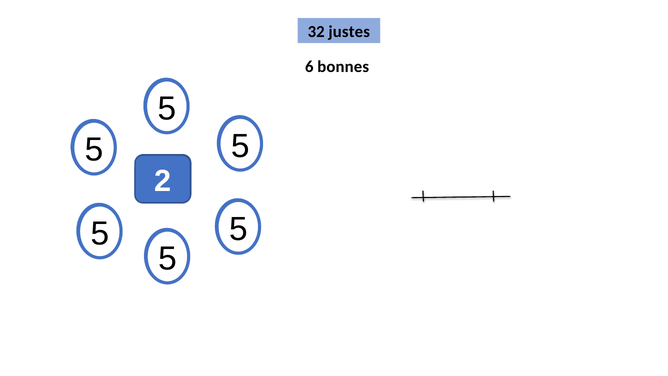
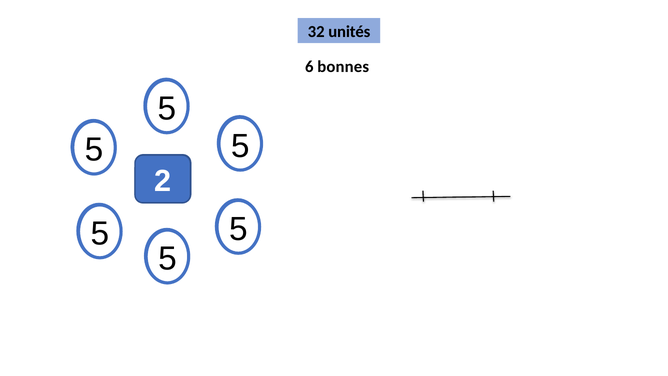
justes: justes -> unités
